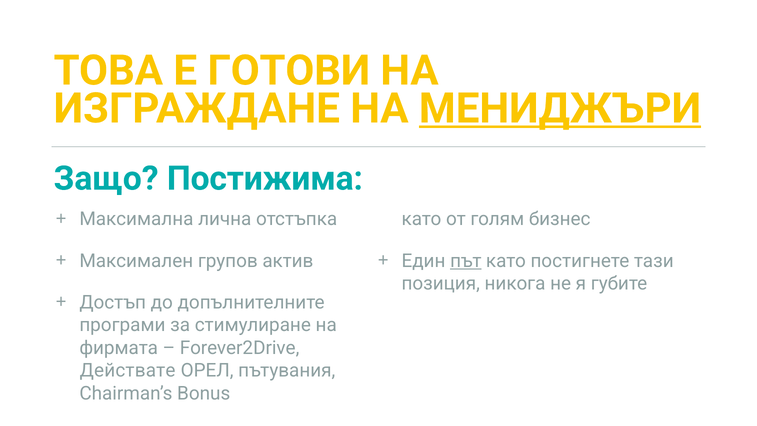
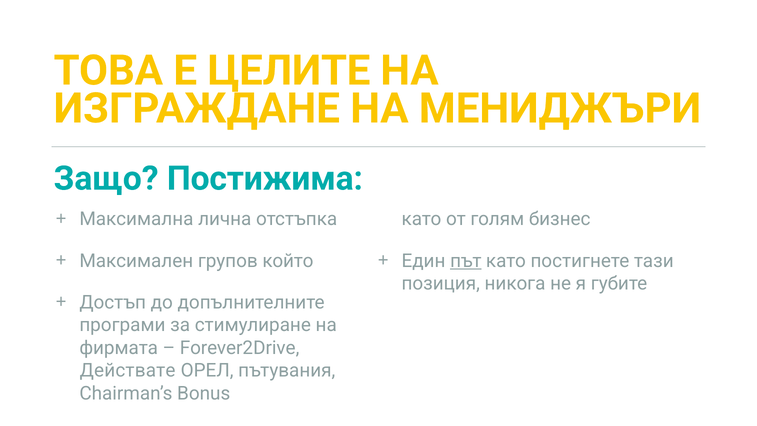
ГОТОВИ: ГОТОВИ -> ЦЕЛИТЕ
МЕНИДЖЪРИ underline: present -> none
актив: актив -> който
